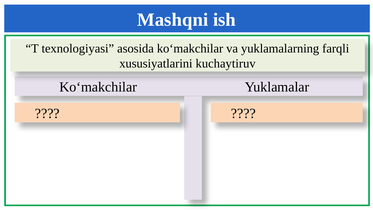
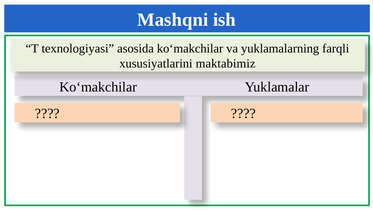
kuchaytiruv: kuchaytiruv -> maktabimiz
